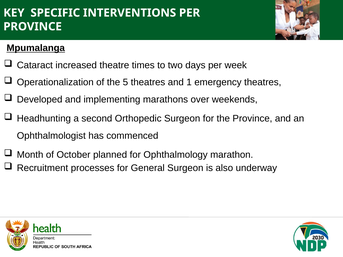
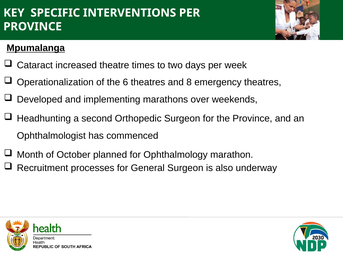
5: 5 -> 6
1: 1 -> 8
